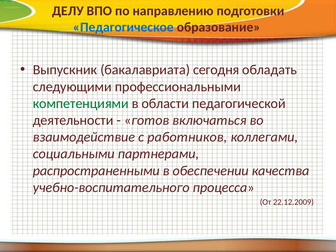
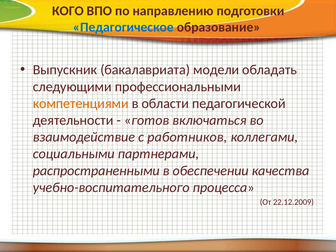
ДЕЛУ: ДЕЛУ -> КОГО
сегодня: сегодня -> модели
компетенциями colour: green -> orange
